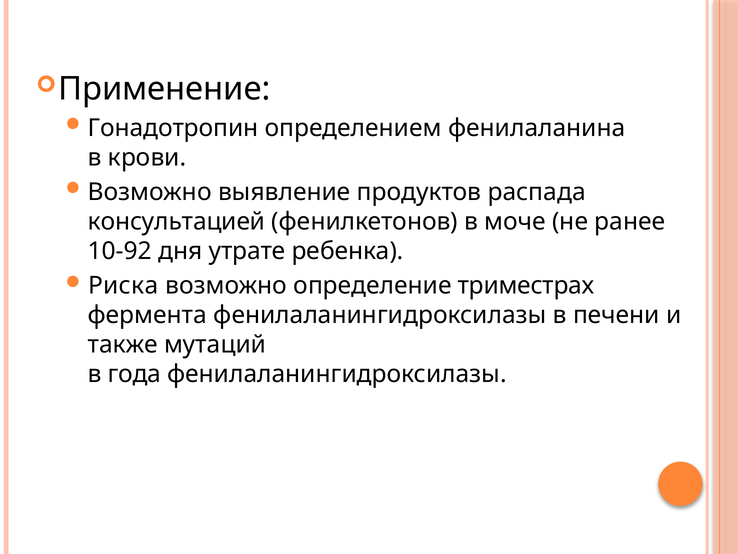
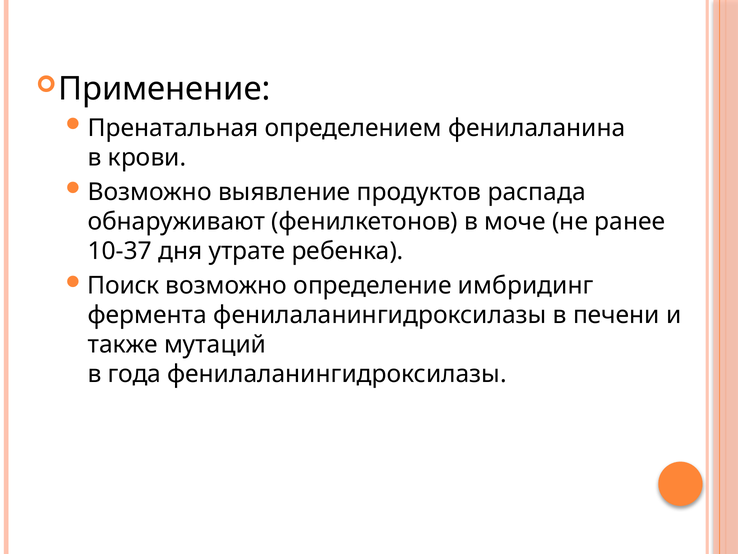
Гонадотропин: Гонадотропин -> Пренатальная
консультацией: консультацией -> обнаруживают
10-92: 10-92 -> 10-37
Риска: Риска -> Поиск
триместрах: триместрах -> имбридинг
